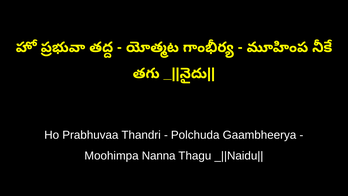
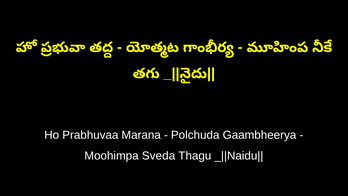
Thandri: Thandri -> Marana
Nanna: Nanna -> Sveda
